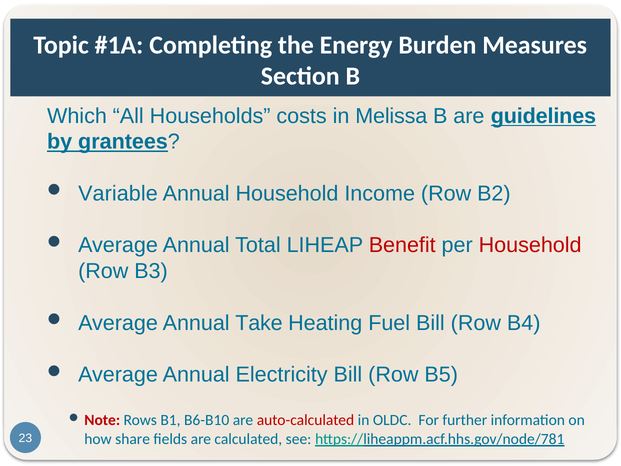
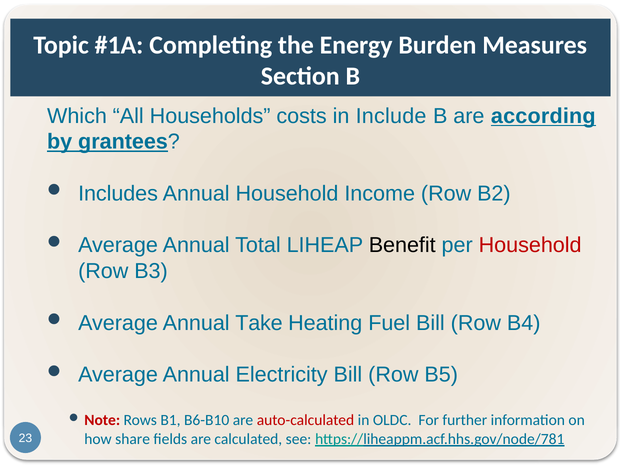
Melissa: Melissa -> Include
guidelines: guidelines -> according
Variable: Variable -> Includes
Benefit colour: red -> black
